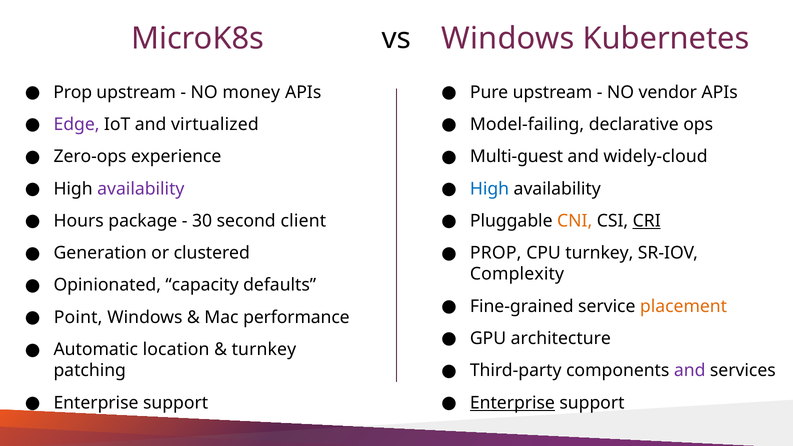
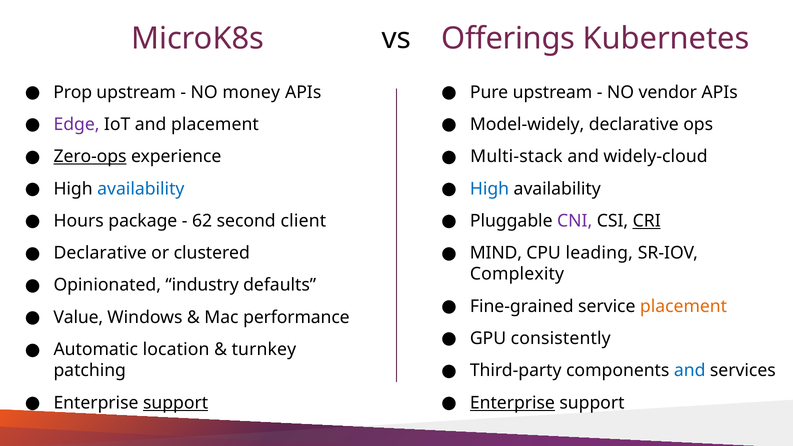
MicroK8s Windows: Windows -> Offerings
and virtualized: virtualized -> placement
Model-failing: Model-failing -> Model-widely
Zero-ops underline: none -> present
Multi-guest: Multi-guest -> Multi-stack
availability at (141, 189) colour: purple -> blue
30: 30 -> 62
CNI colour: orange -> purple
Generation at (100, 253): Generation -> Declarative
PROP at (496, 253): PROP -> MIND
CPU turnkey: turnkey -> leading
capacity: capacity -> industry
Point: Point -> Value
architecture: architecture -> consistently
and at (690, 371) colour: purple -> blue
support at (176, 403) underline: none -> present
